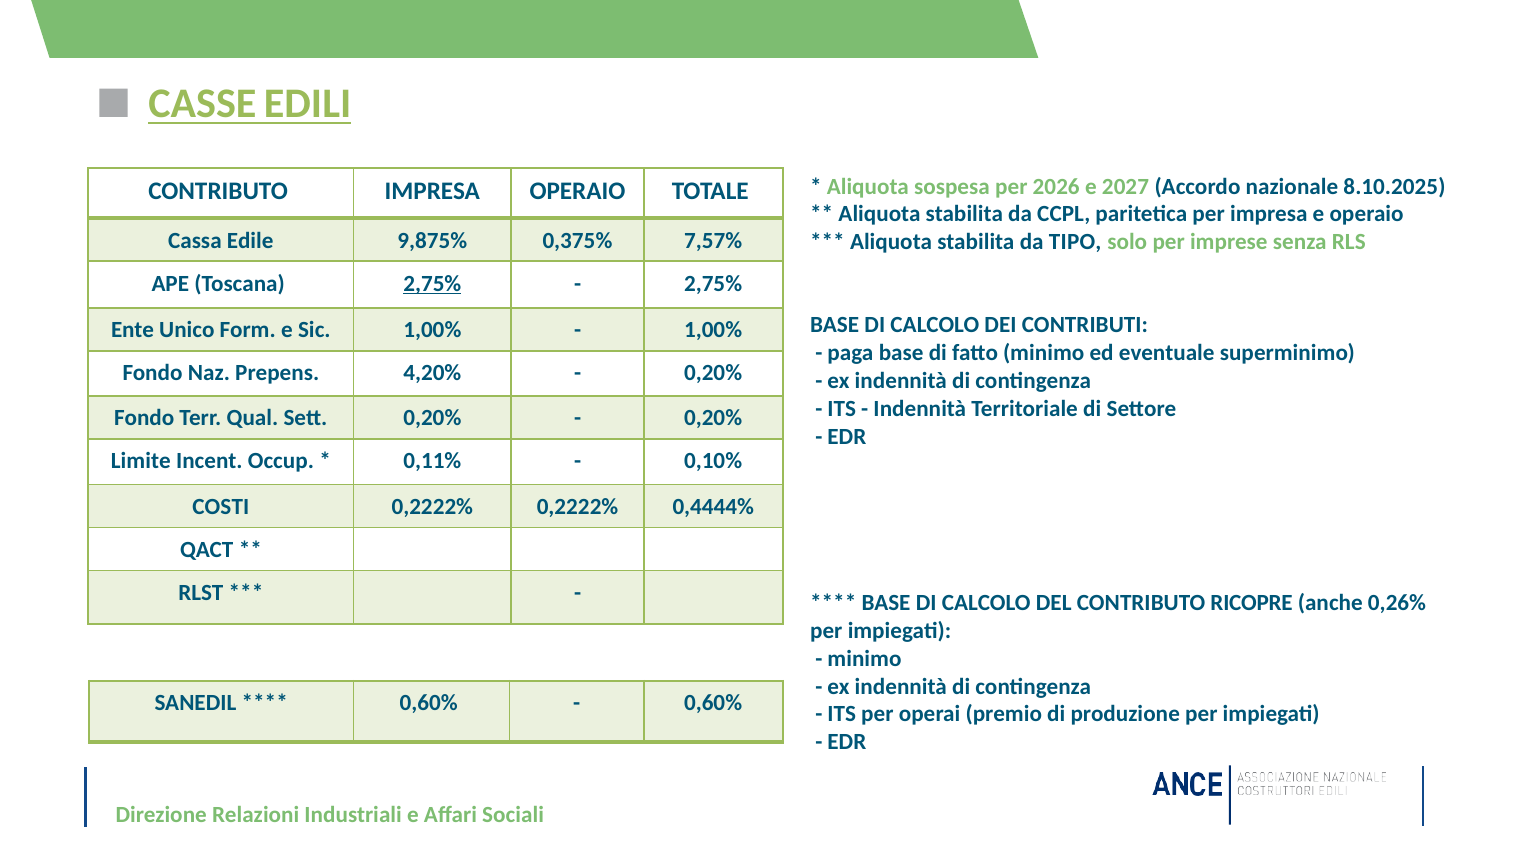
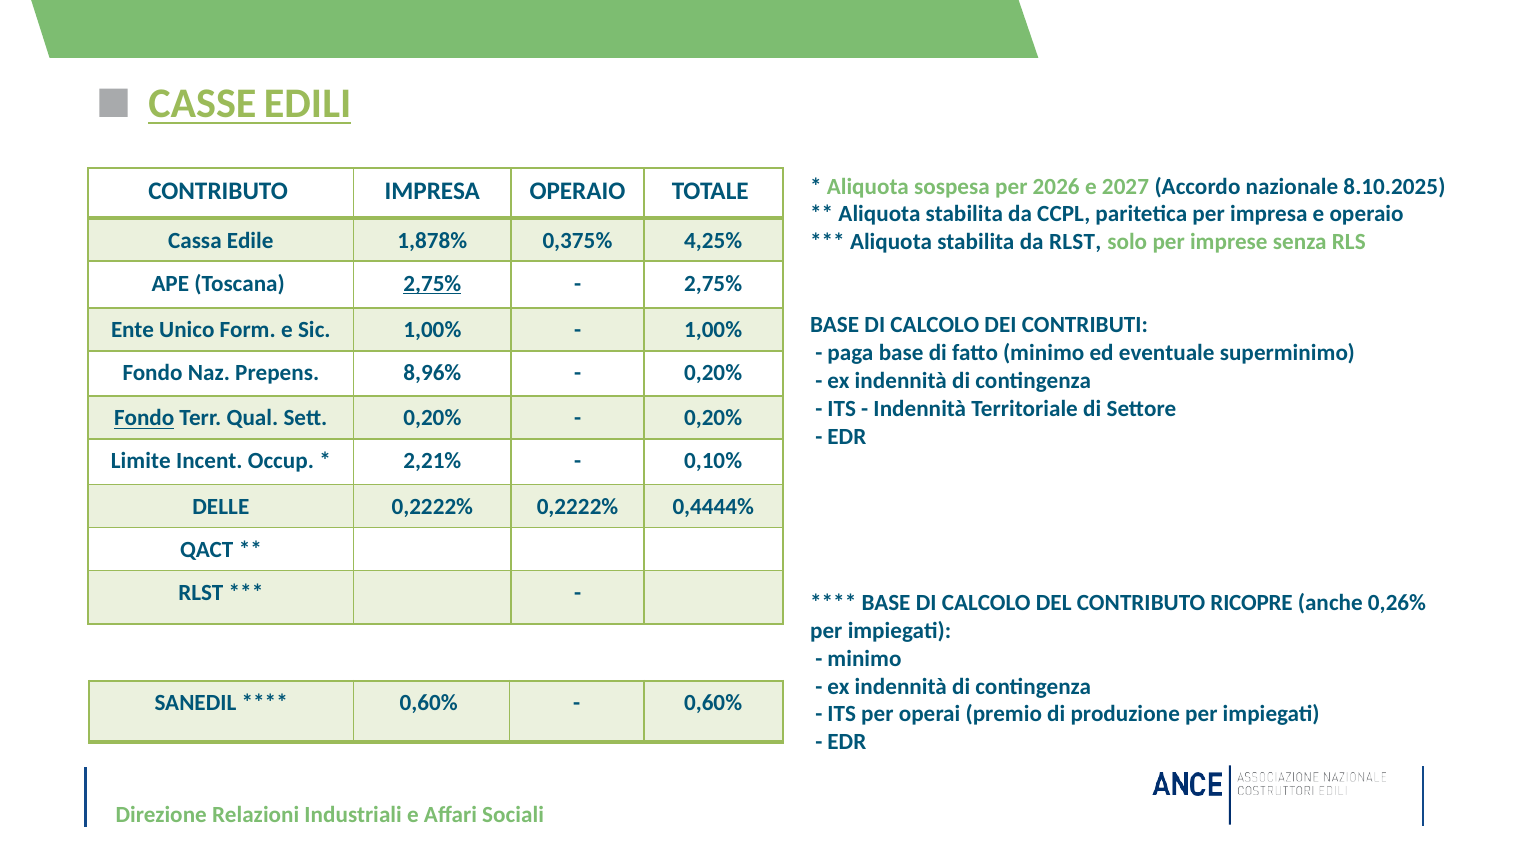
9,875%: 9,875% -> 1,878%
7,57%: 7,57% -> 4,25%
da TIPO: TIPO -> RLST
4,20%: 4,20% -> 8,96%
Fondo at (144, 418) underline: none -> present
0,11%: 0,11% -> 2,21%
COSTI: COSTI -> DELLE
